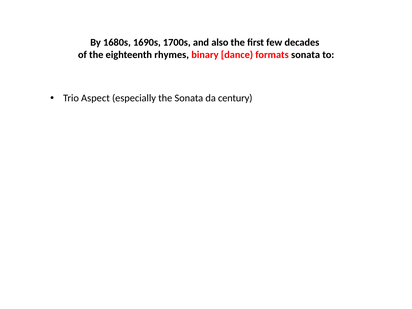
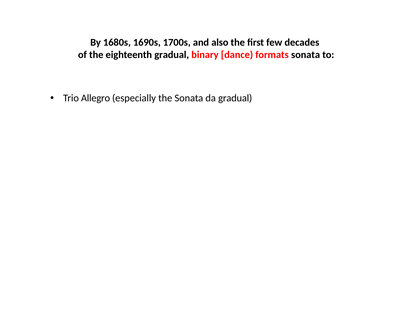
eighteenth rhymes: rhymes -> gradual
Aspect: Aspect -> Allegro
da century: century -> gradual
